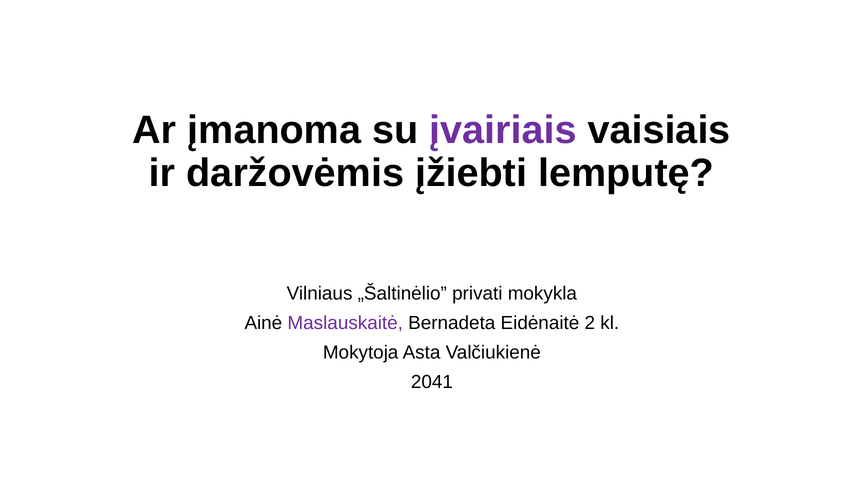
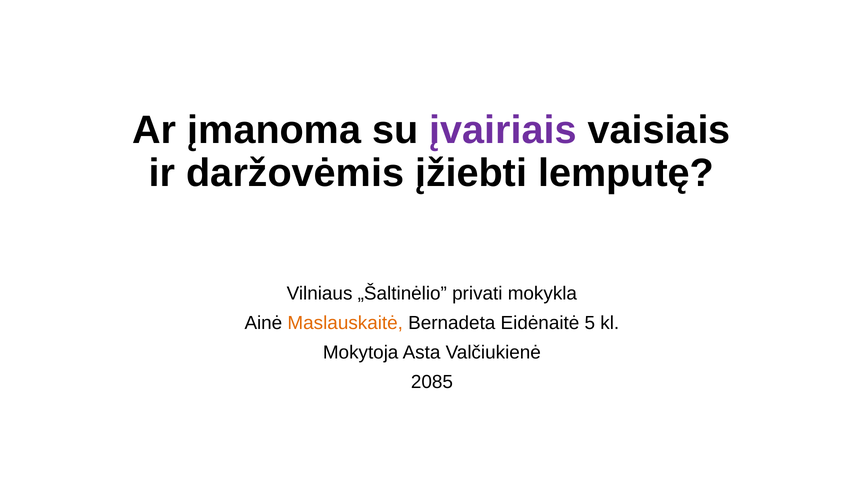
Maslauskaitė colour: purple -> orange
2: 2 -> 5
2041: 2041 -> 2085
